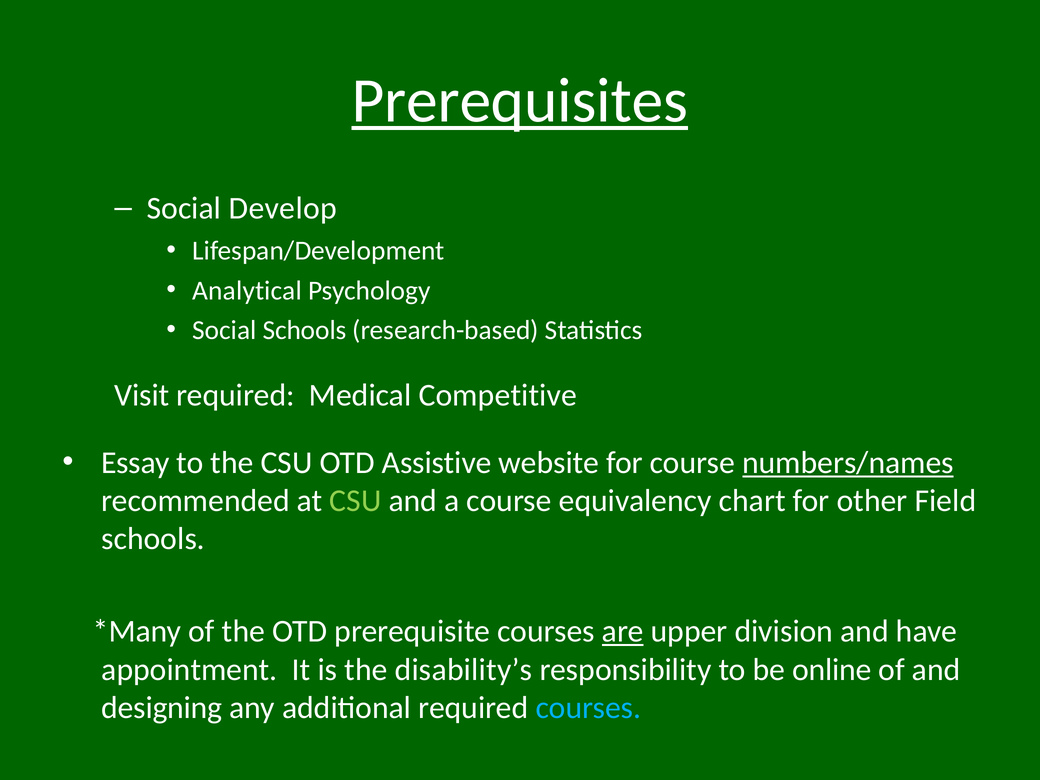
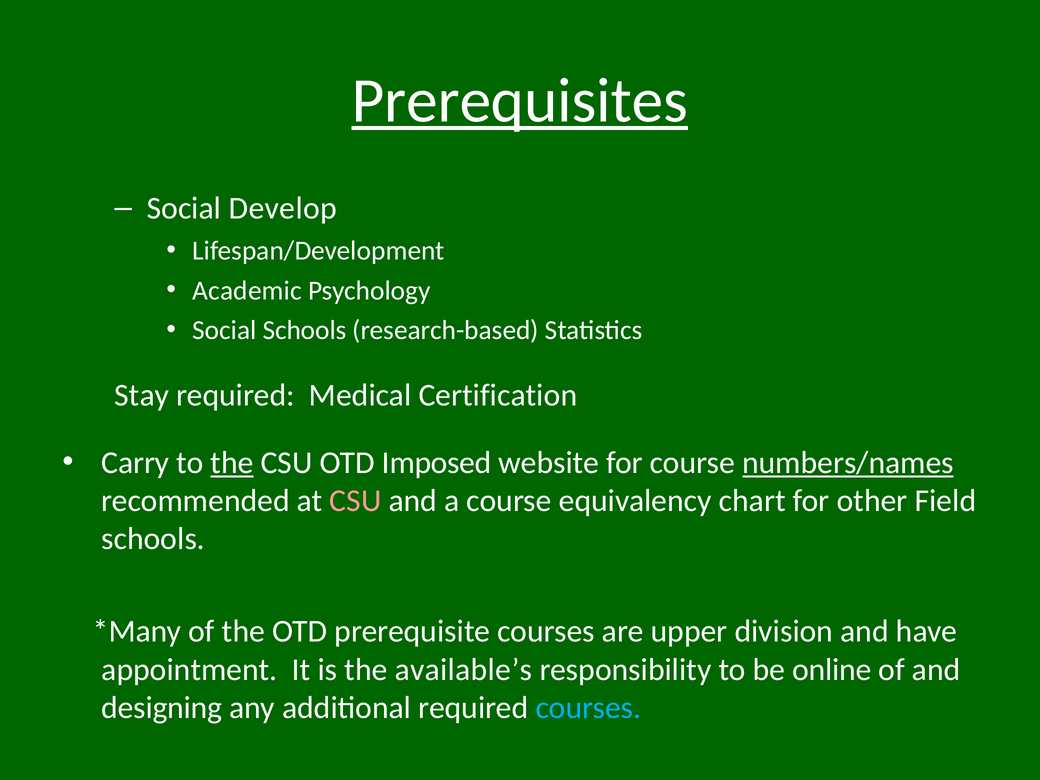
Analytical: Analytical -> Academic
Visit: Visit -> Stay
Competitive: Competitive -> Certification
Essay: Essay -> Carry
the at (232, 463) underline: none -> present
Assistive: Assistive -> Imposed
CSU at (355, 501) colour: light green -> pink
are underline: present -> none
disability’s: disability’s -> available’s
